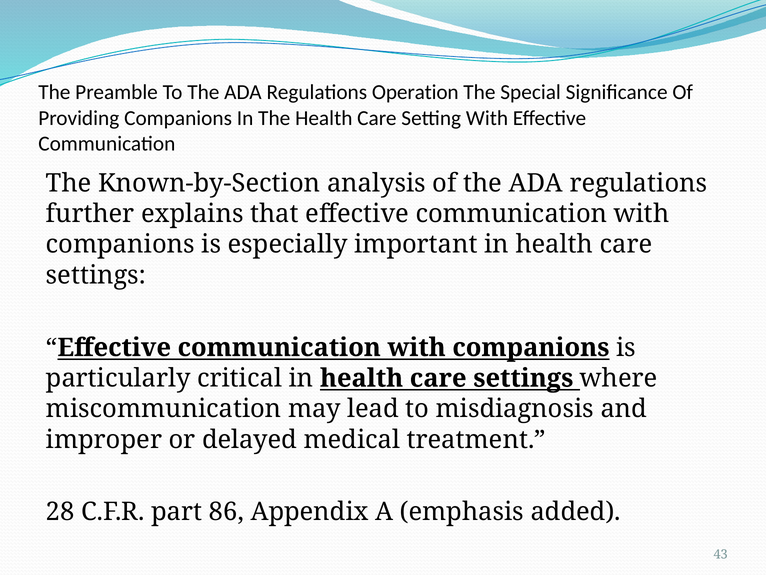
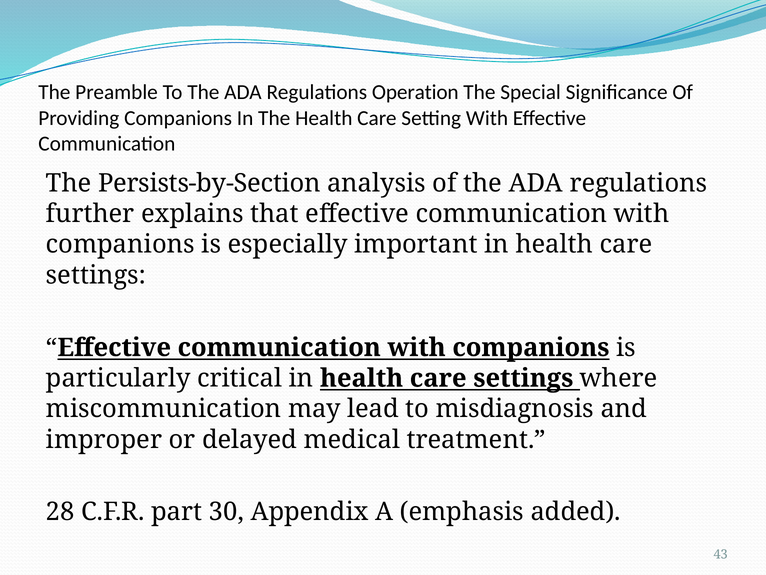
Known-by-Section: Known-by-Section -> Persists-by-Section
86: 86 -> 30
